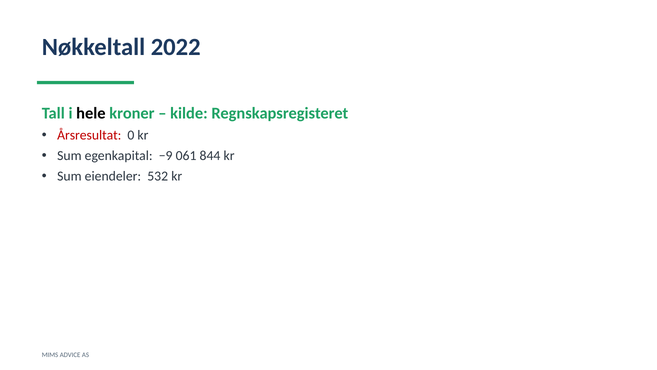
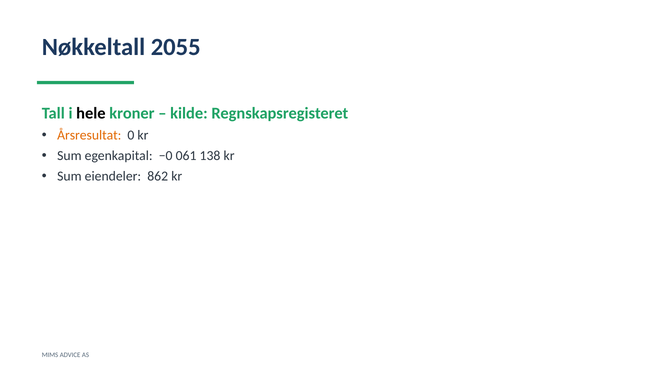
2022: 2022 -> 2055
Årsresultat colour: red -> orange
−9: −9 -> −0
844: 844 -> 138
532: 532 -> 862
